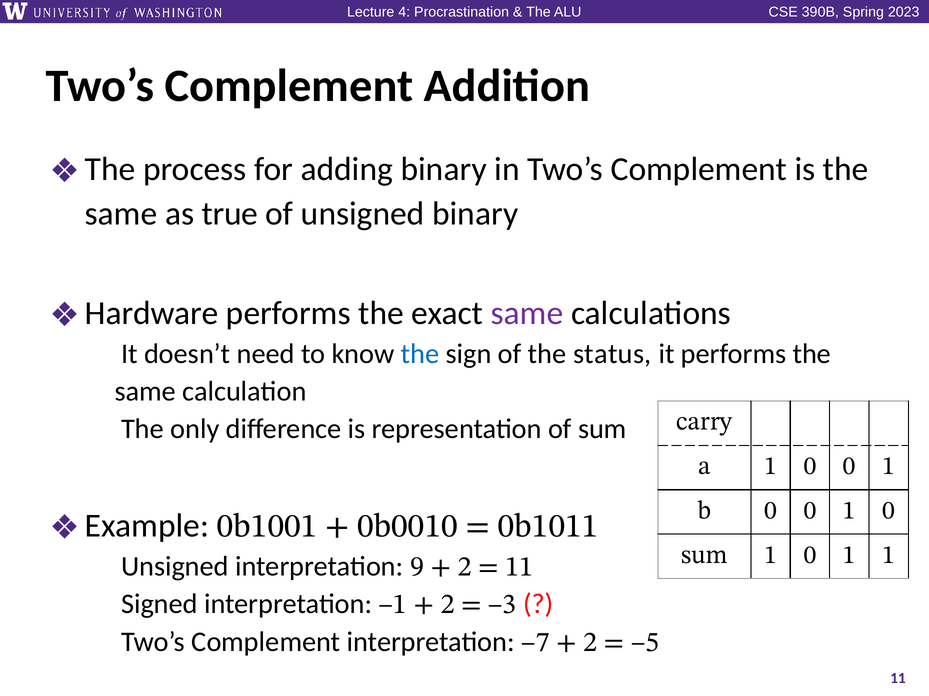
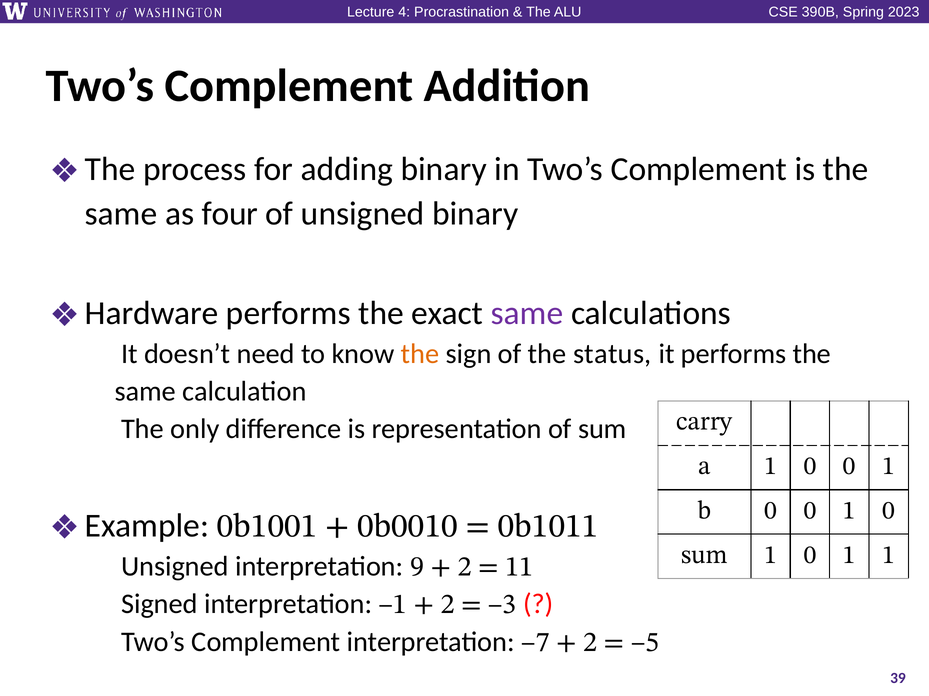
true: true -> four
the at (420, 354) colour: blue -> orange
11 at (898, 679): 11 -> 39
